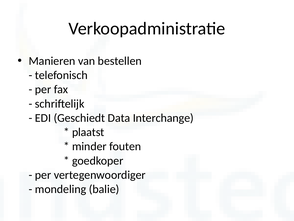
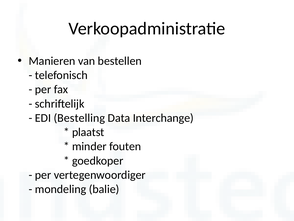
Geschiedt: Geschiedt -> Bestelling
